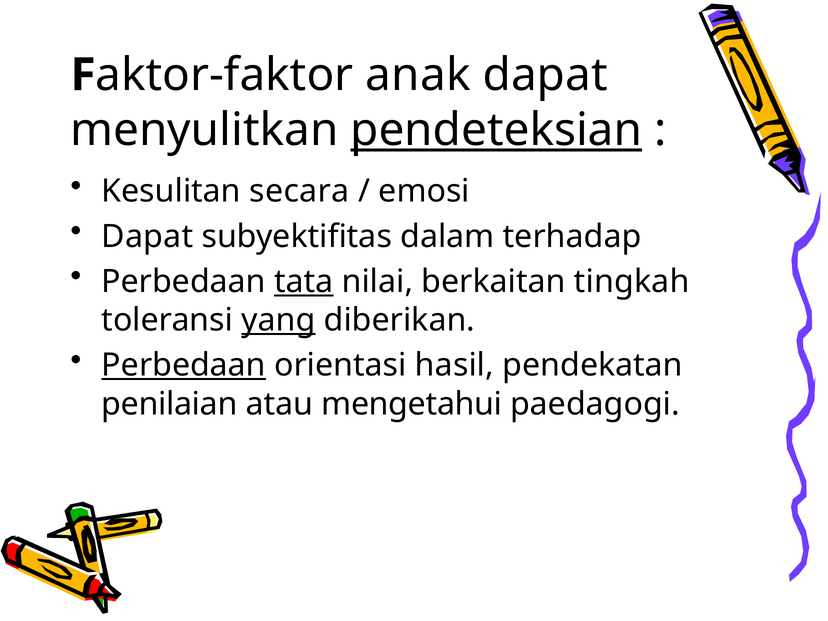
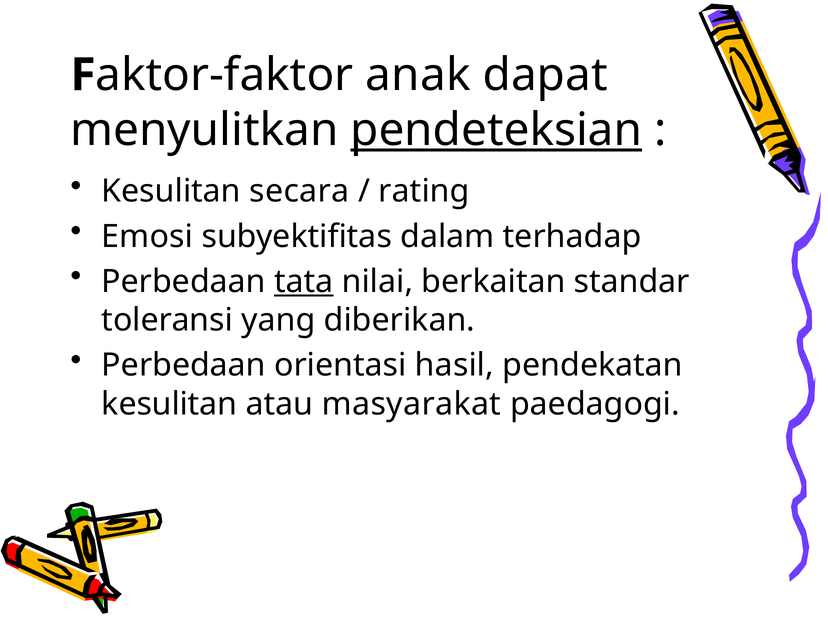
emosi: emosi -> rating
Dapat at (147, 236): Dapat -> Emosi
tingkah: tingkah -> standar
yang underline: present -> none
Perbedaan at (184, 365) underline: present -> none
penilaian at (169, 404): penilaian -> kesulitan
mengetahui: mengetahui -> masyarakat
